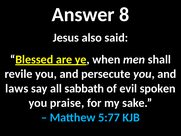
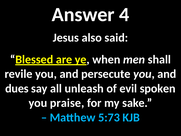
8: 8 -> 4
laws: laws -> dues
sabbath: sabbath -> unleash
5:77: 5:77 -> 5:73
